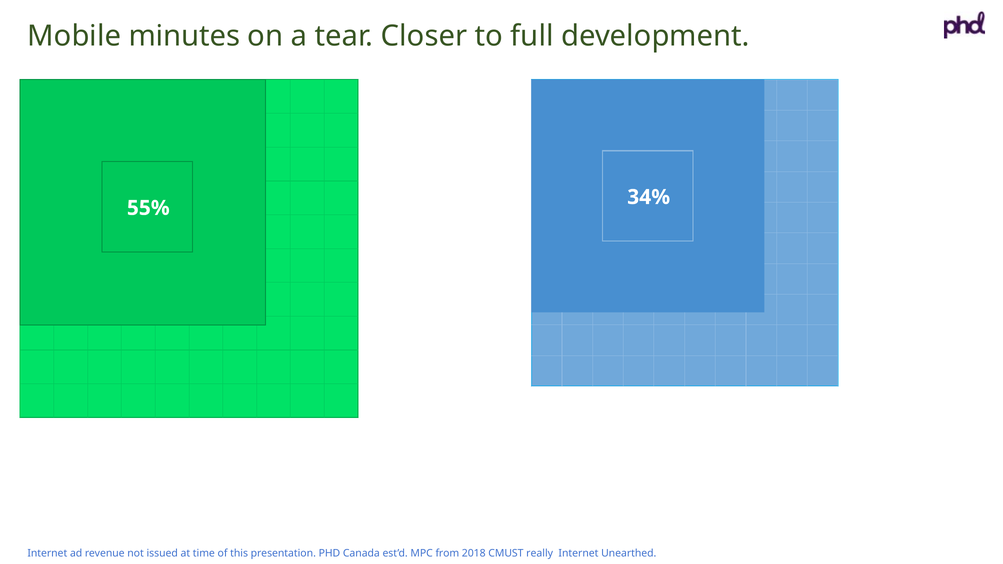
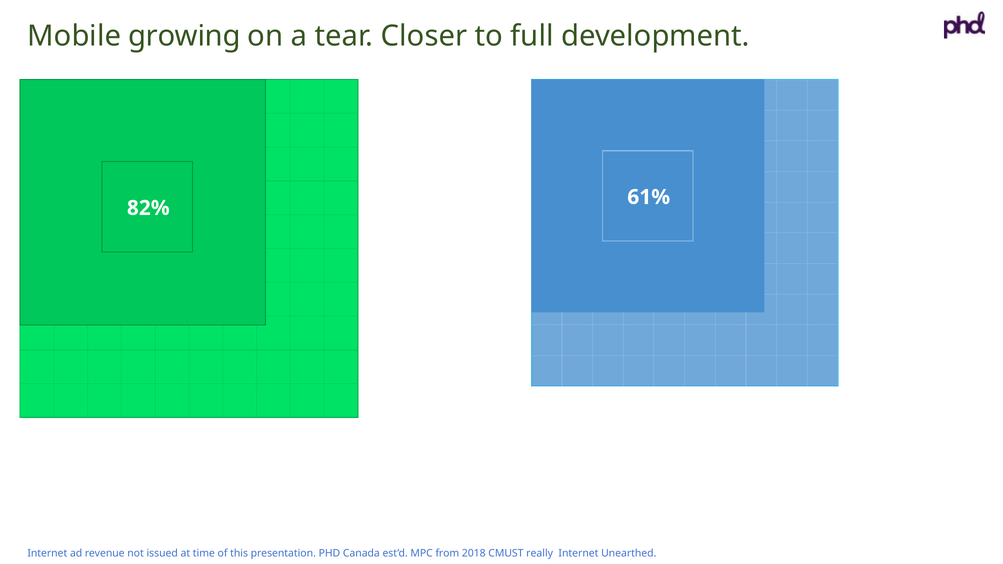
minutes: minutes -> growing
34%: 34% -> 61%
55%: 55% -> 82%
